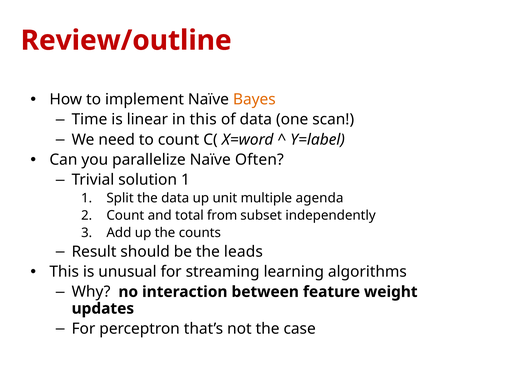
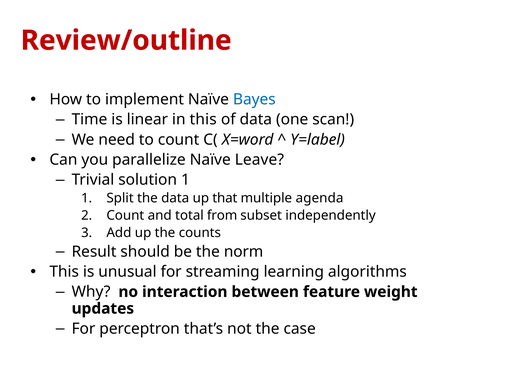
Bayes colour: orange -> blue
Often: Often -> Leave
unit: unit -> that
leads: leads -> norm
